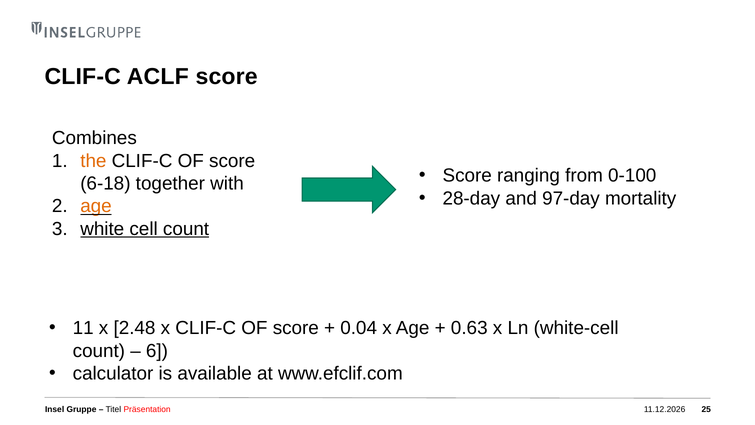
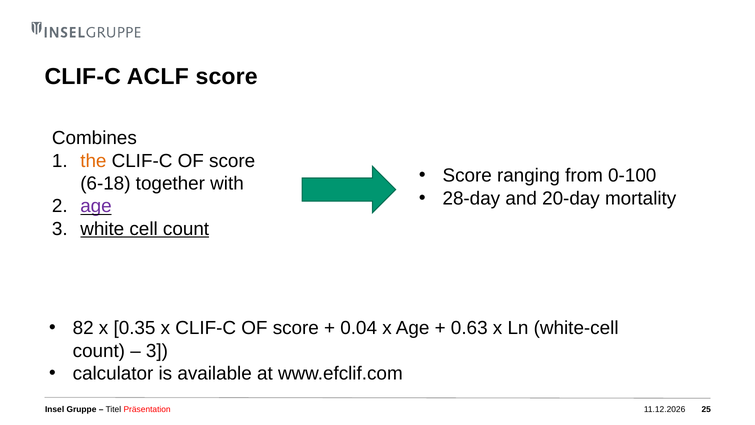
97-day: 97-day -> 20-day
age at (96, 206) colour: orange -> purple
11: 11 -> 82
2.48: 2.48 -> 0.35
6 at (157, 351): 6 -> 3
